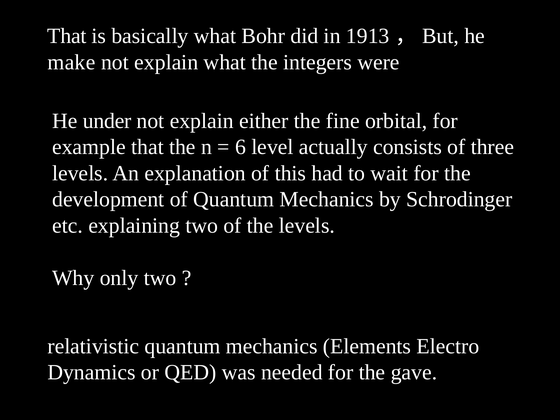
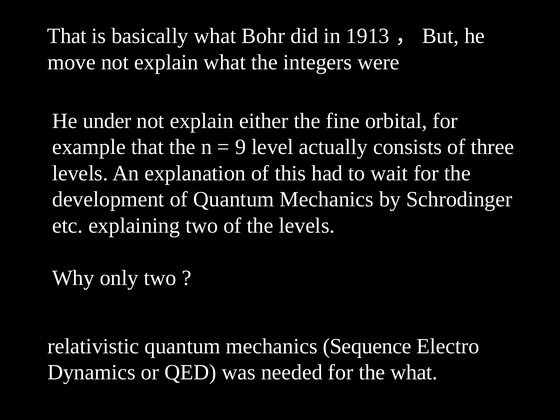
make: make -> move
6: 6 -> 9
Elements: Elements -> Sequence
the gave: gave -> what
